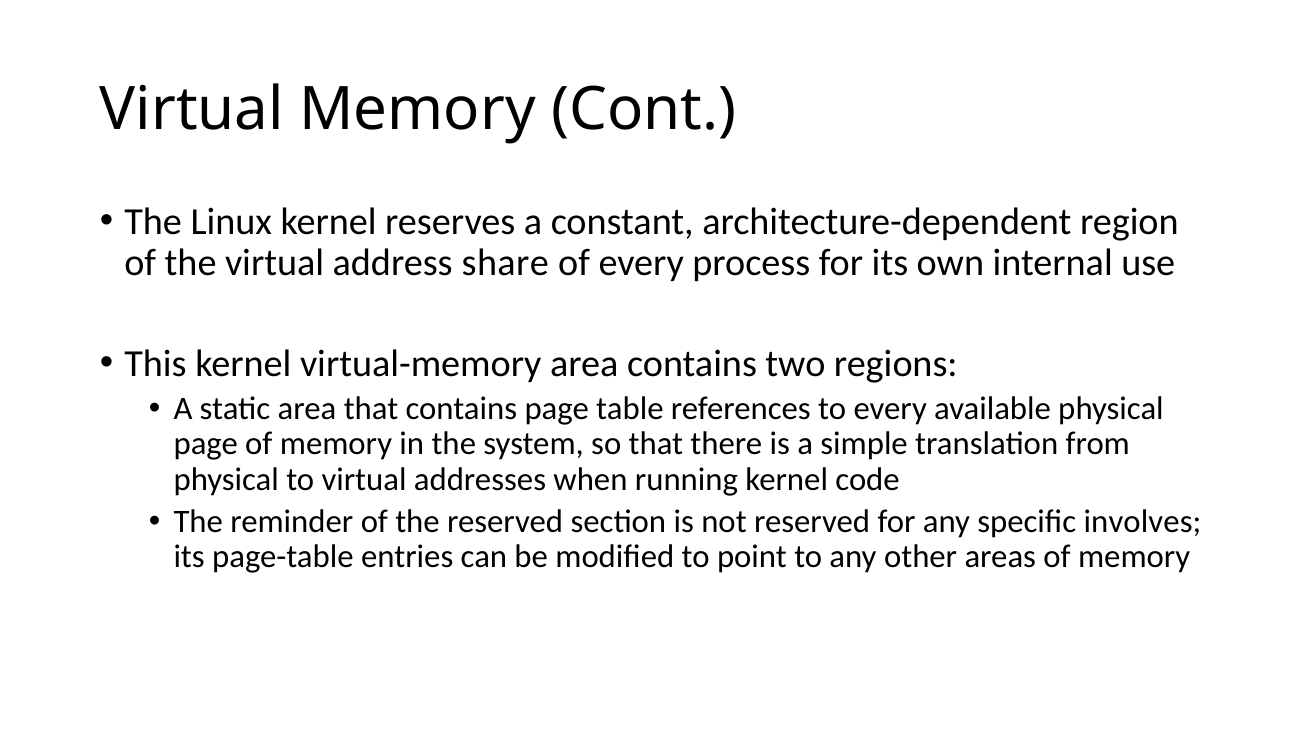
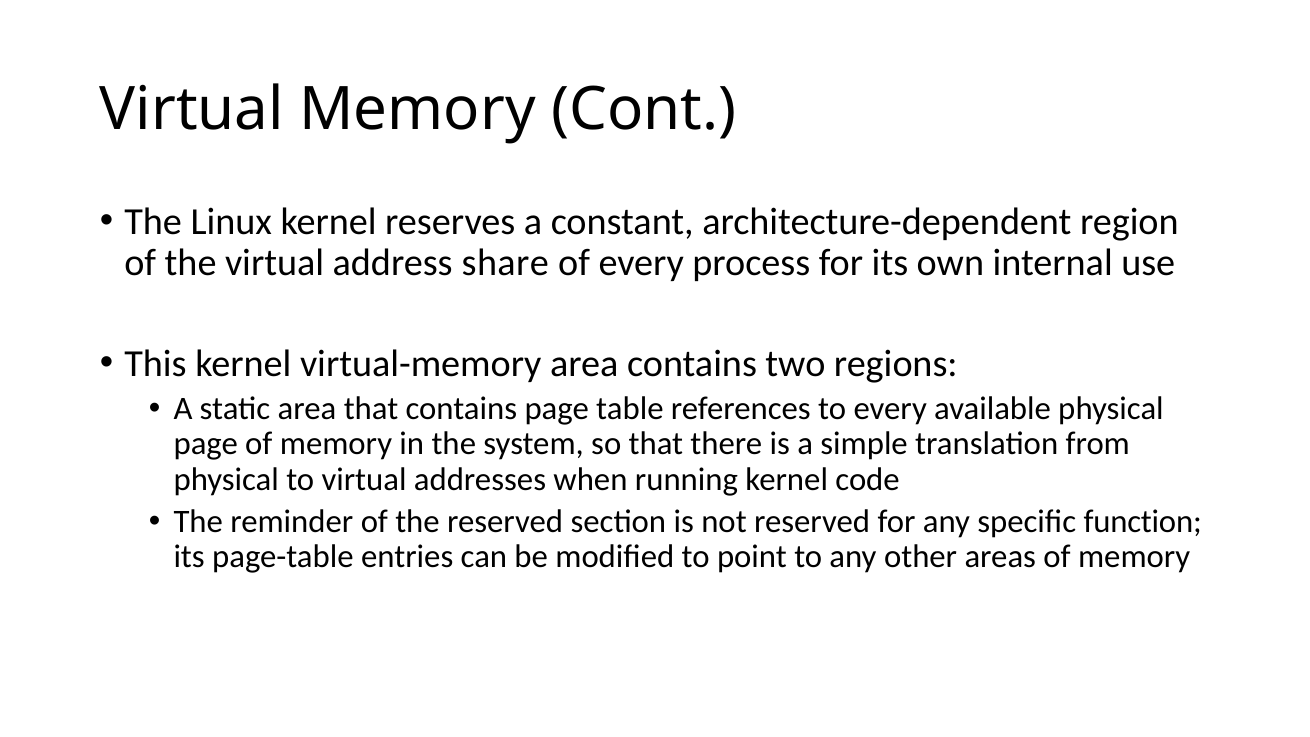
involves: involves -> function
